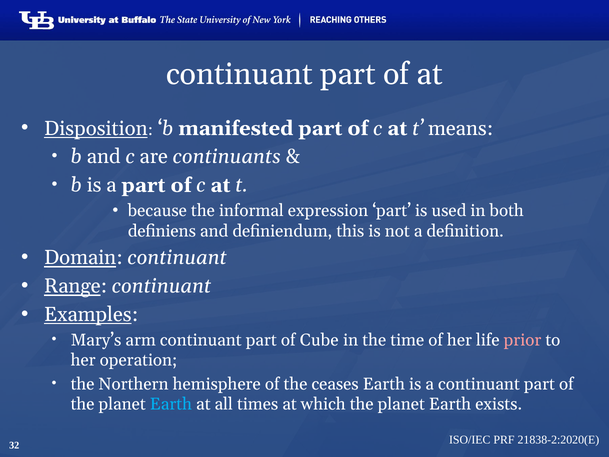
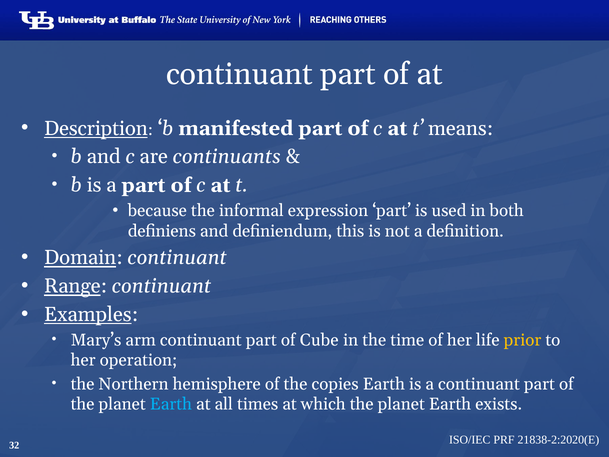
Disposition: Disposition -> Description
prior colour: pink -> yellow
ceases: ceases -> copies
